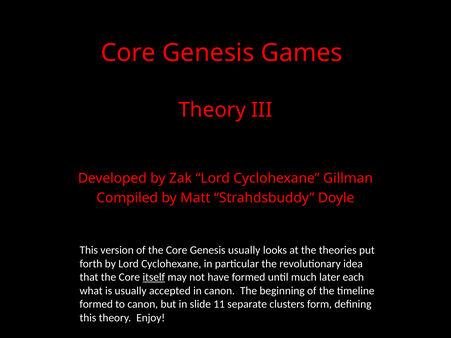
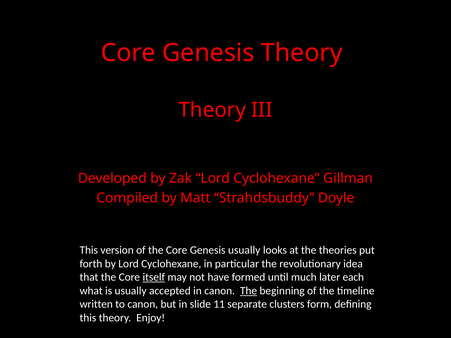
Genesis Games: Games -> Theory
The at (249, 291) underline: none -> present
formed at (96, 304): formed -> written
